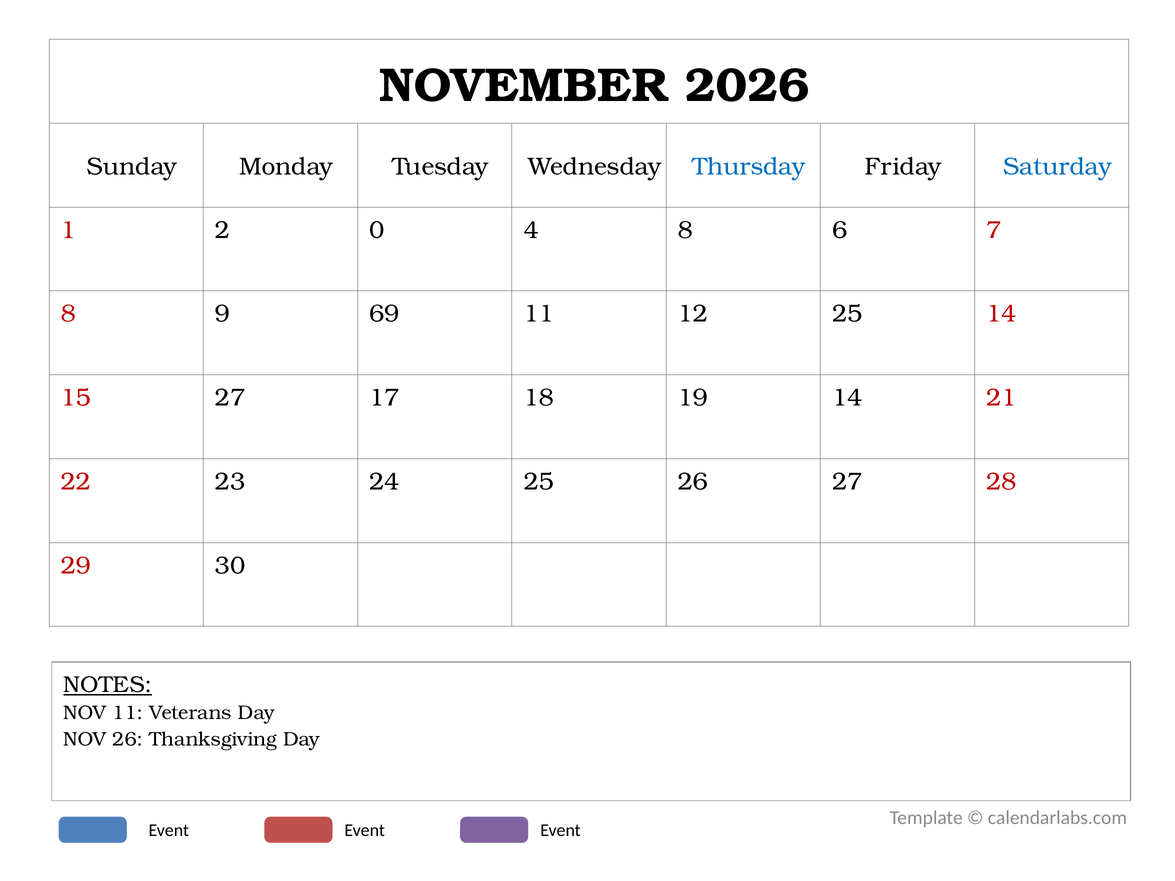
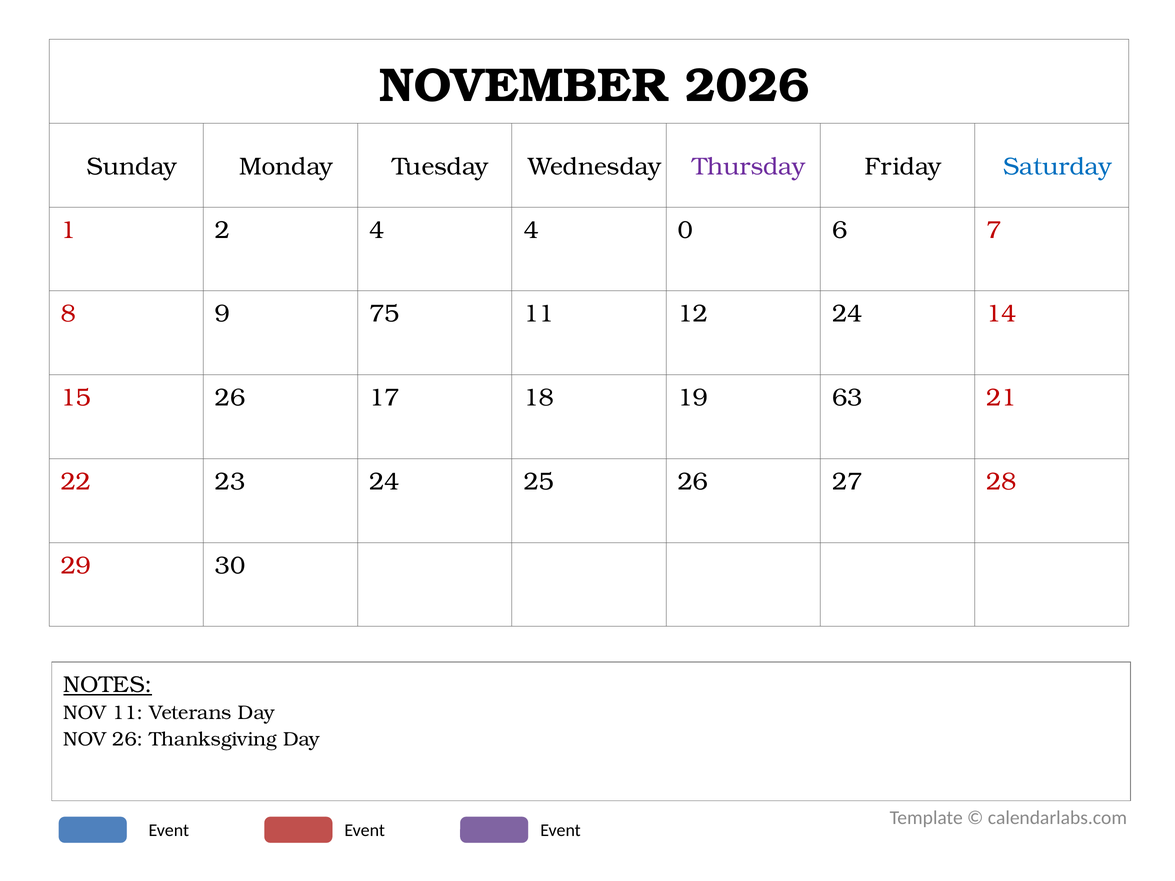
Thursday colour: blue -> purple
2 0: 0 -> 4
4 8: 8 -> 0
69: 69 -> 75
12 25: 25 -> 24
15 27: 27 -> 26
19 14: 14 -> 63
